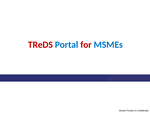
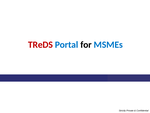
for colour: red -> black
